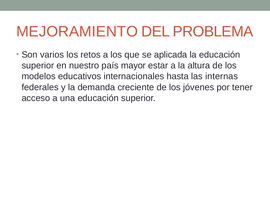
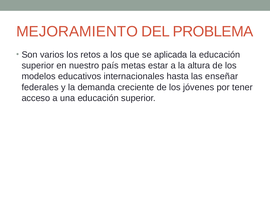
mayor: mayor -> metas
internas: internas -> enseñar
